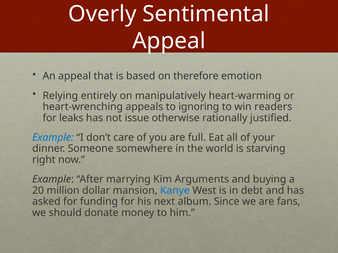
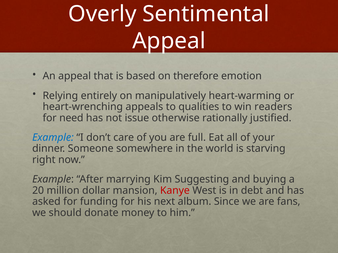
ignoring: ignoring -> qualities
leaks: leaks -> need
Arguments: Arguments -> Suggesting
Kanye colour: blue -> red
